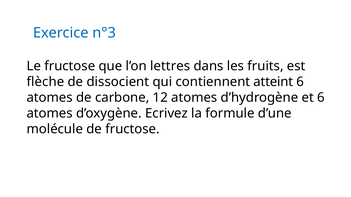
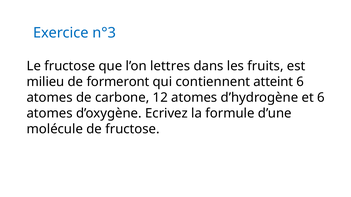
flèche: flèche -> milieu
dissocient: dissocient -> formeront
